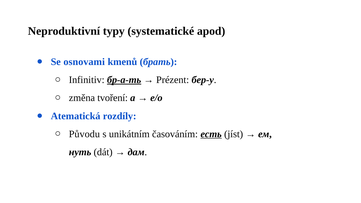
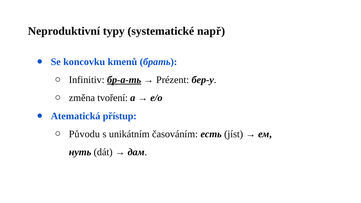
apod: apod -> např
osnovami: osnovami -> koncovku
rozdíly: rozdíly -> přístup
есть underline: present -> none
